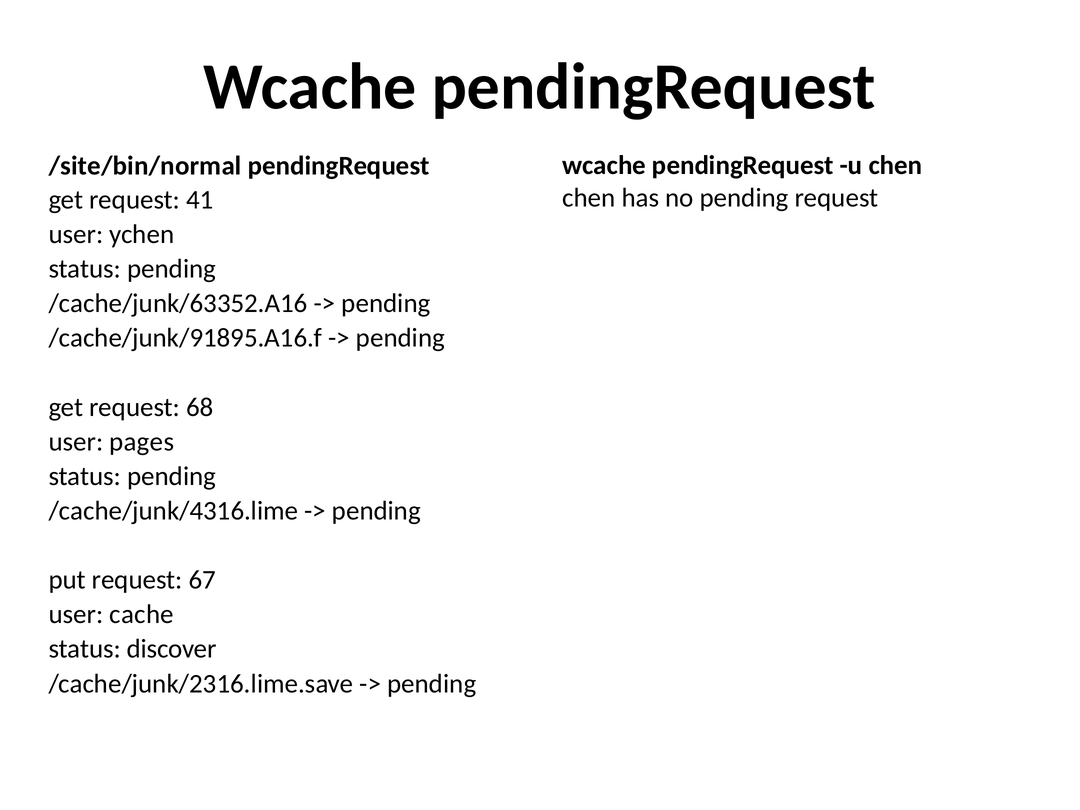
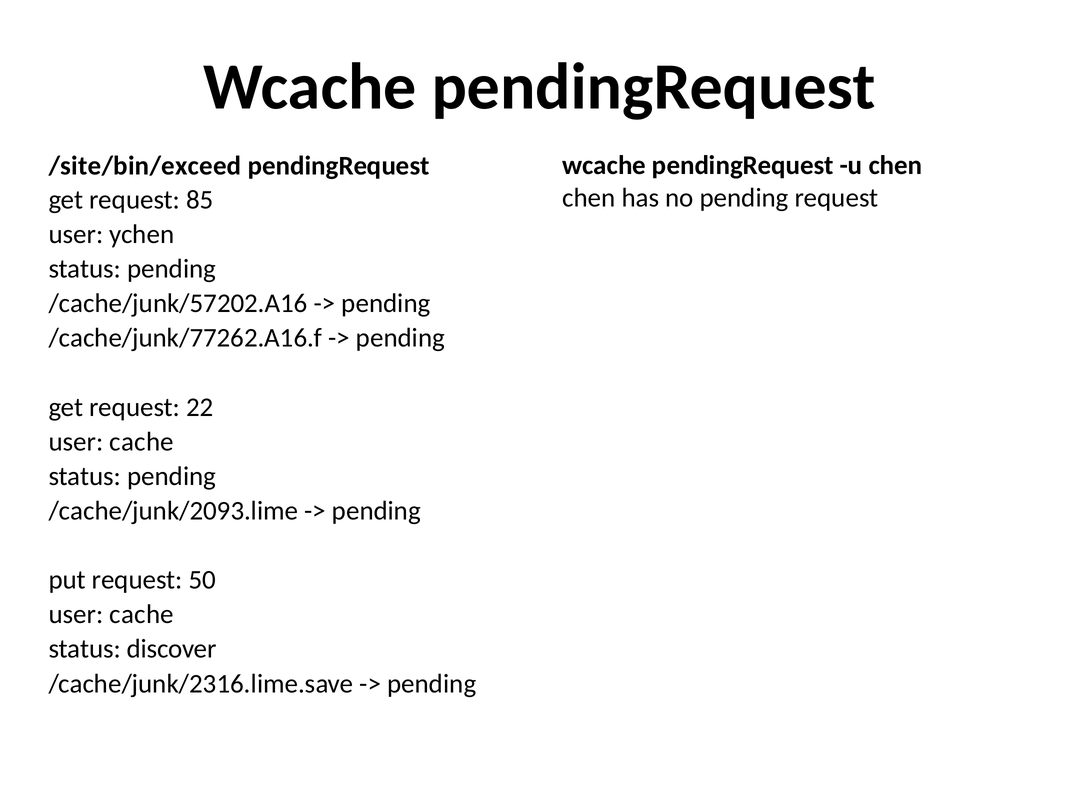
/site/bin/normal: /site/bin/normal -> /site/bin/exceed
41: 41 -> 85
/cache/junk/63352.A16: /cache/junk/63352.A16 -> /cache/junk/57202.A16
/cache/junk/91895.A16.f: /cache/junk/91895.A16.f -> /cache/junk/77262.A16.f
68: 68 -> 22
pages at (142, 442): pages -> cache
/cache/junk/4316.lime: /cache/junk/4316.lime -> /cache/junk/2093.lime
67: 67 -> 50
